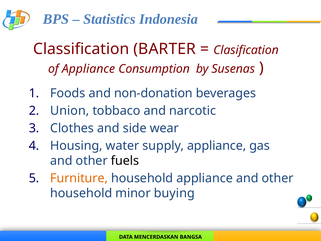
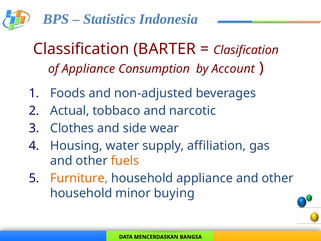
Susenas: Susenas -> Account
non-donation: non-donation -> non-adjusted
Union: Union -> Actual
supply appliance: appliance -> affiliation
fuels colour: black -> orange
